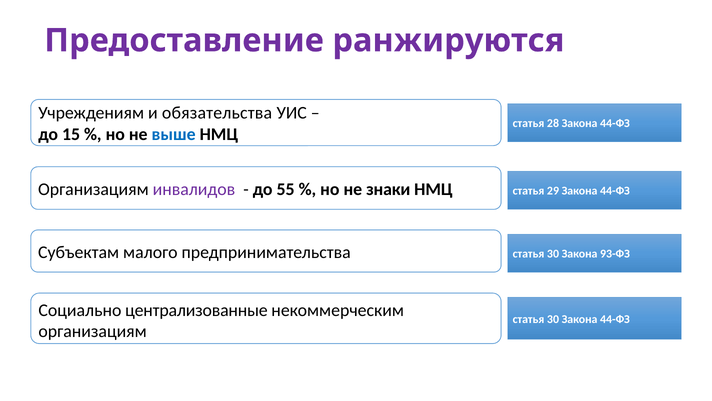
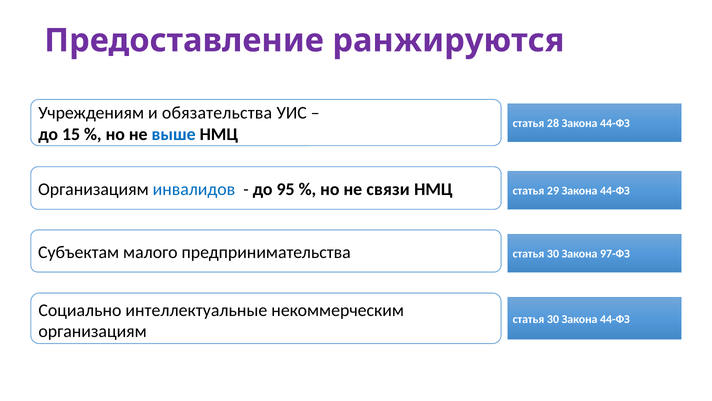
инвалидов colour: purple -> blue
55: 55 -> 95
знаки: знаки -> связи
93-ФЗ: 93-ФЗ -> 97-ФЗ
централизованные: централизованные -> интеллектуальные
